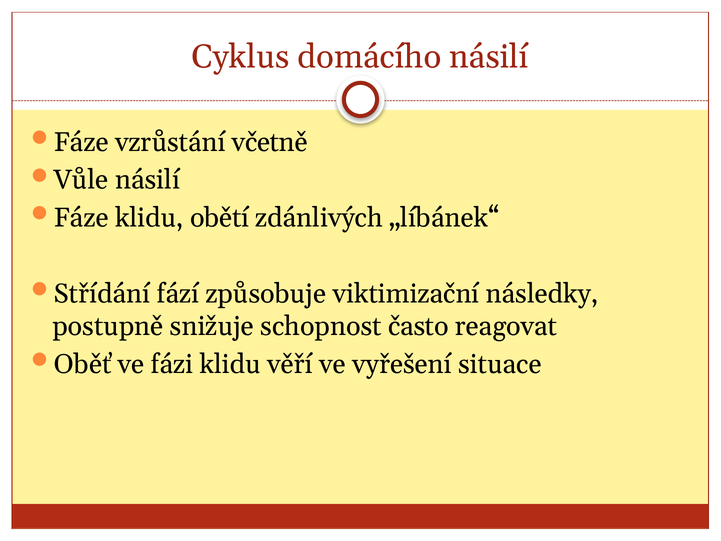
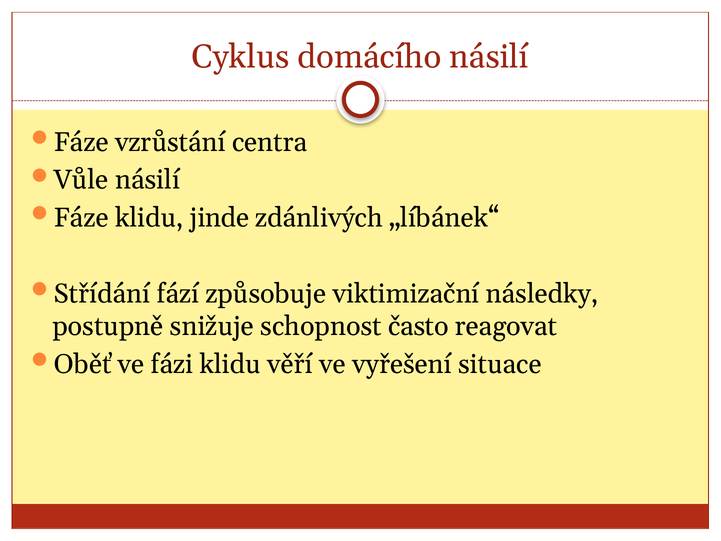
včetně: včetně -> centra
obětí: obětí -> jinde
